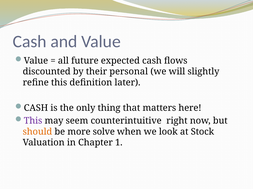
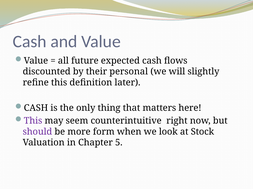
should colour: orange -> purple
solve: solve -> form
1: 1 -> 5
